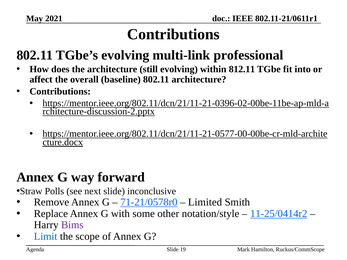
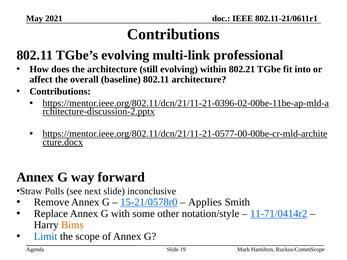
812.11: 812.11 -> 802.21
71-21/0578r0: 71-21/0578r0 -> 15-21/0578r0
Limited: Limited -> Applies
11-25/0414r2: 11-25/0414r2 -> 11-71/0414r2
Bims colour: purple -> orange
